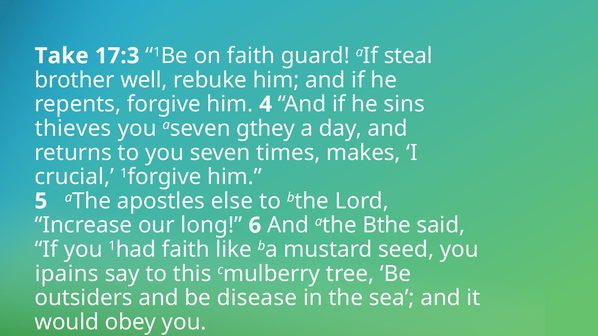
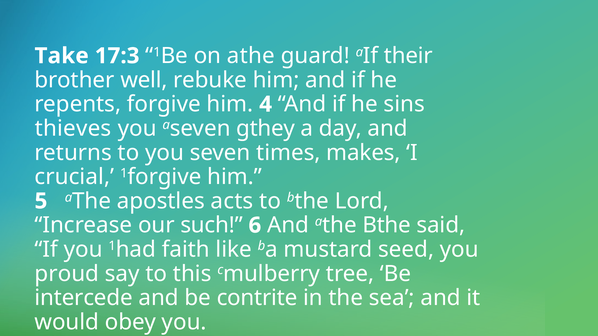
on faith: faith -> athe
steal: steal -> their
else: else -> acts
long: long -> such
ipains: ipains -> proud
outsiders: outsiders -> intercede
disease: disease -> contrite
